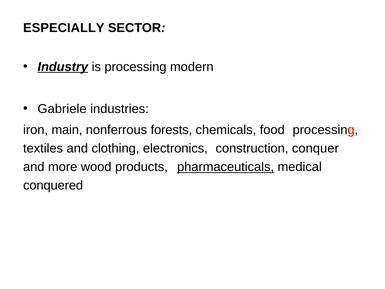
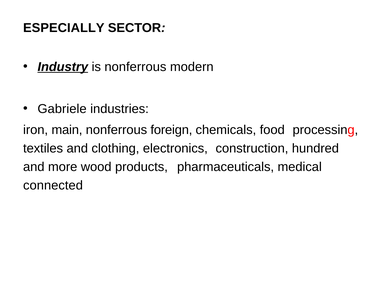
is processing: processing -> nonferrous
forests: forests -> foreign
conquer: conquer -> hundred
pharmaceuticals underline: present -> none
conquered: conquered -> connected
